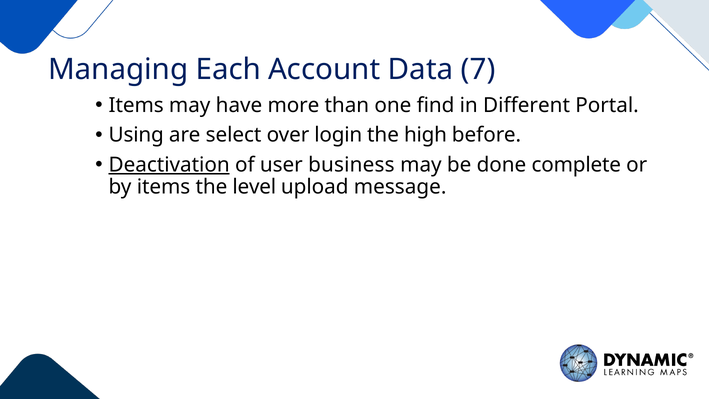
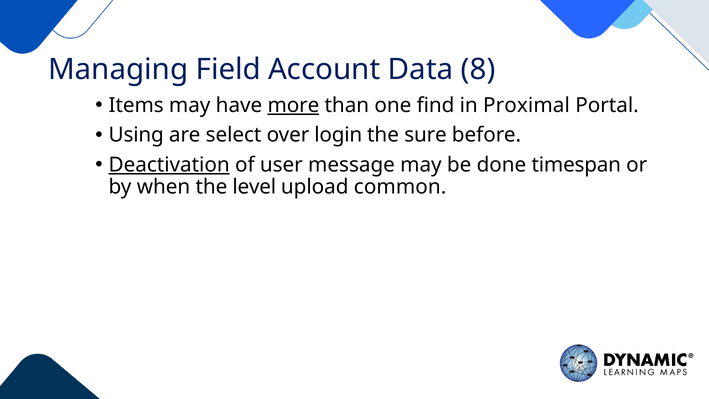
Each: Each -> Field
7: 7 -> 8
more underline: none -> present
Different: Different -> Proximal
high: high -> sure
business: business -> message
complete: complete -> timespan
by items: items -> when
message: message -> common
